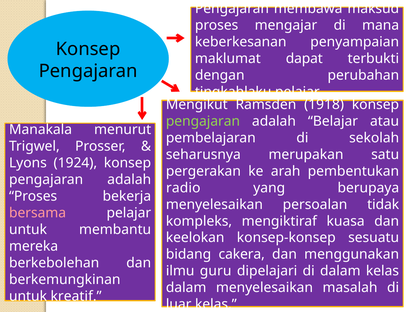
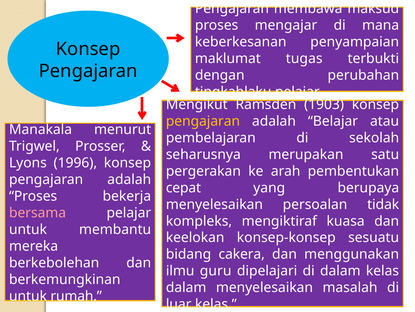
dapat: dapat -> tugas
1918: 1918 -> 1903
pengajaran at (203, 121) colour: light green -> yellow
1924: 1924 -> 1996
radio: radio -> cepat
kreatif: kreatif -> rumah
